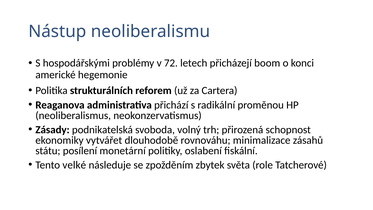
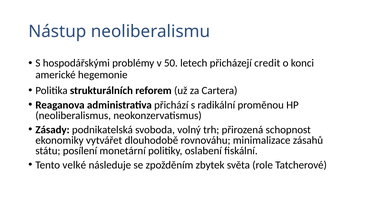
72: 72 -> 50
boom: boom -> credit
